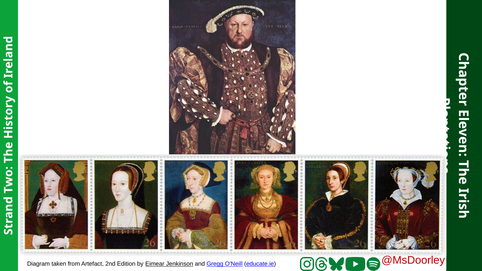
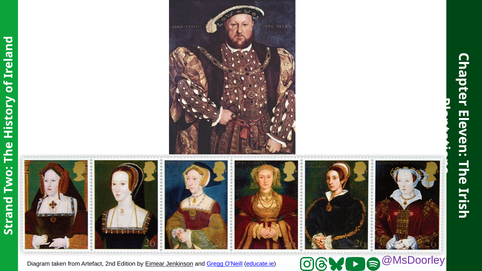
@MsDoorley colour: red -> purple
